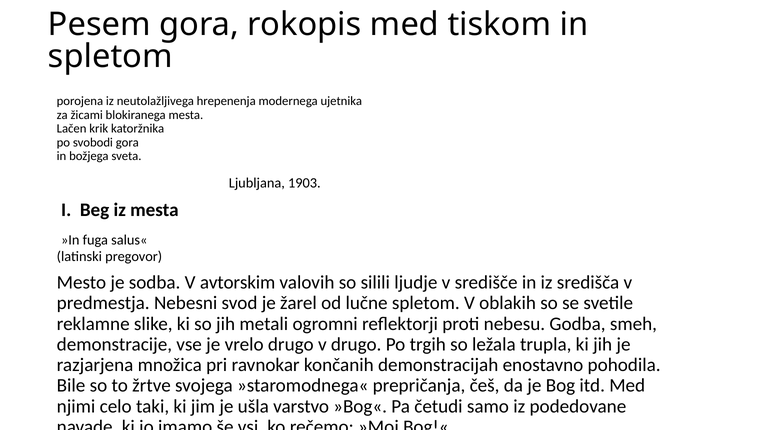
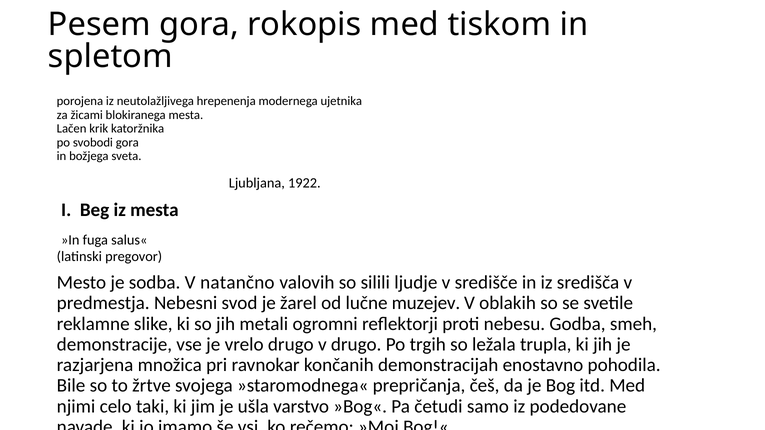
1903: 1903 -> 1922
avtorskim: avtorskim -> natančno
lučne spletom: spletom -> muzejev
